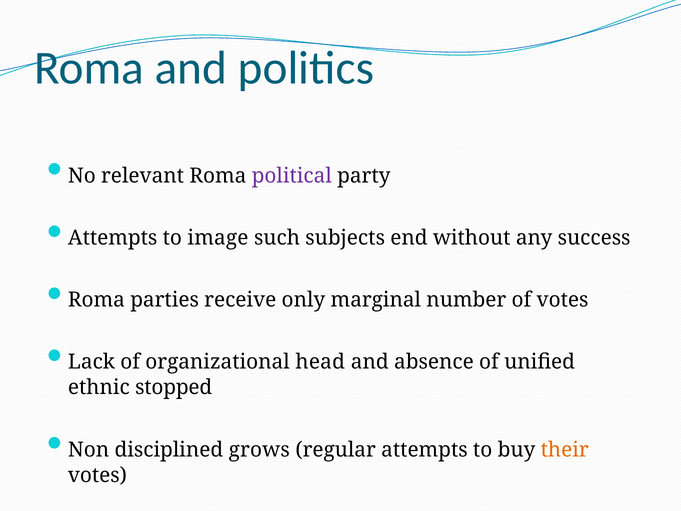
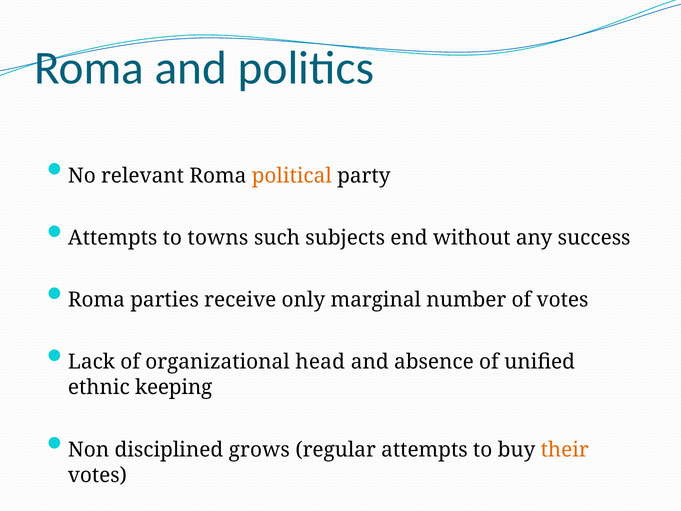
political colour: purple -> orange
image: image -> towns
stopped: stopped -> keeping
